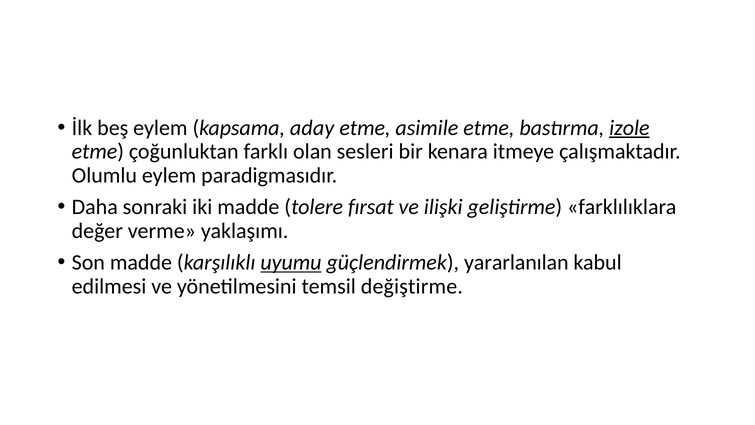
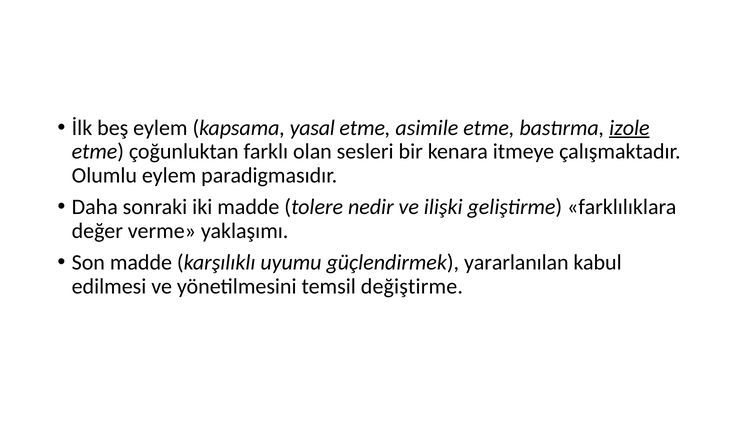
aday: aday -> yasal
fırsat: fırsat -> nedir
uyumu underline: present -> none
